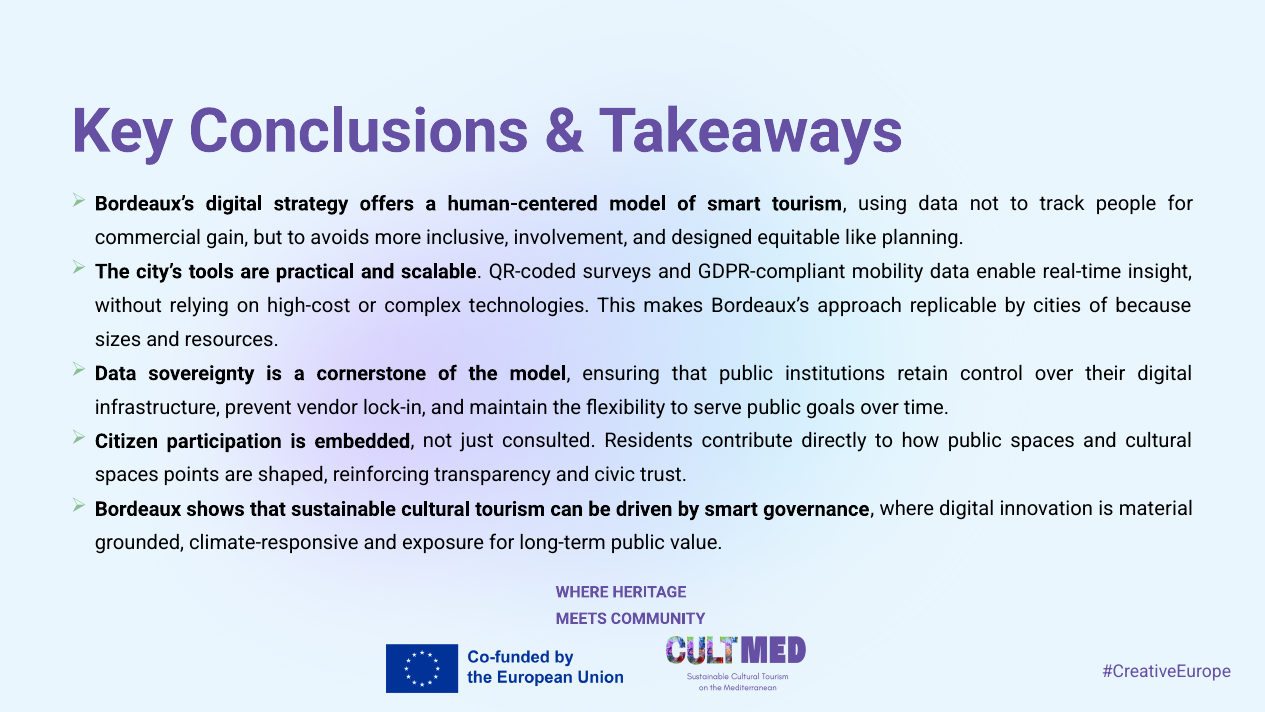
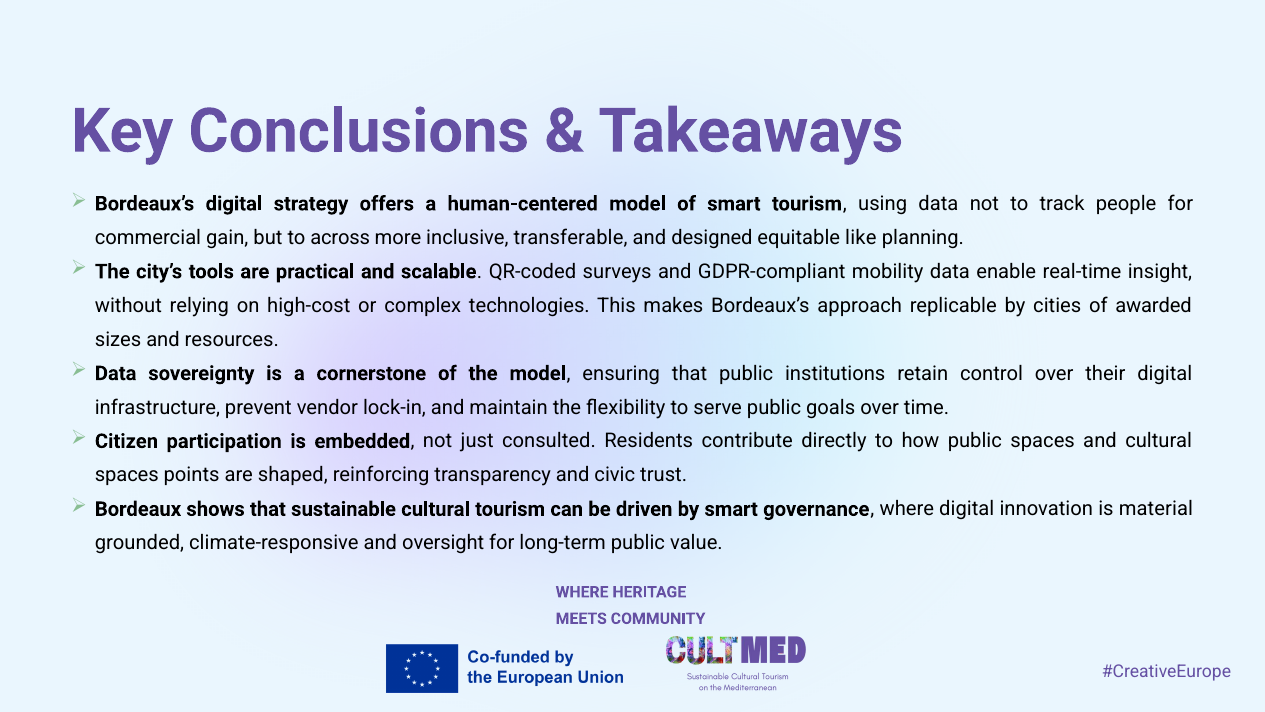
avoids: avoids -> across
involvement: involvement -> transferable
because: because -> awarded
exposure: exposure -> oversight
